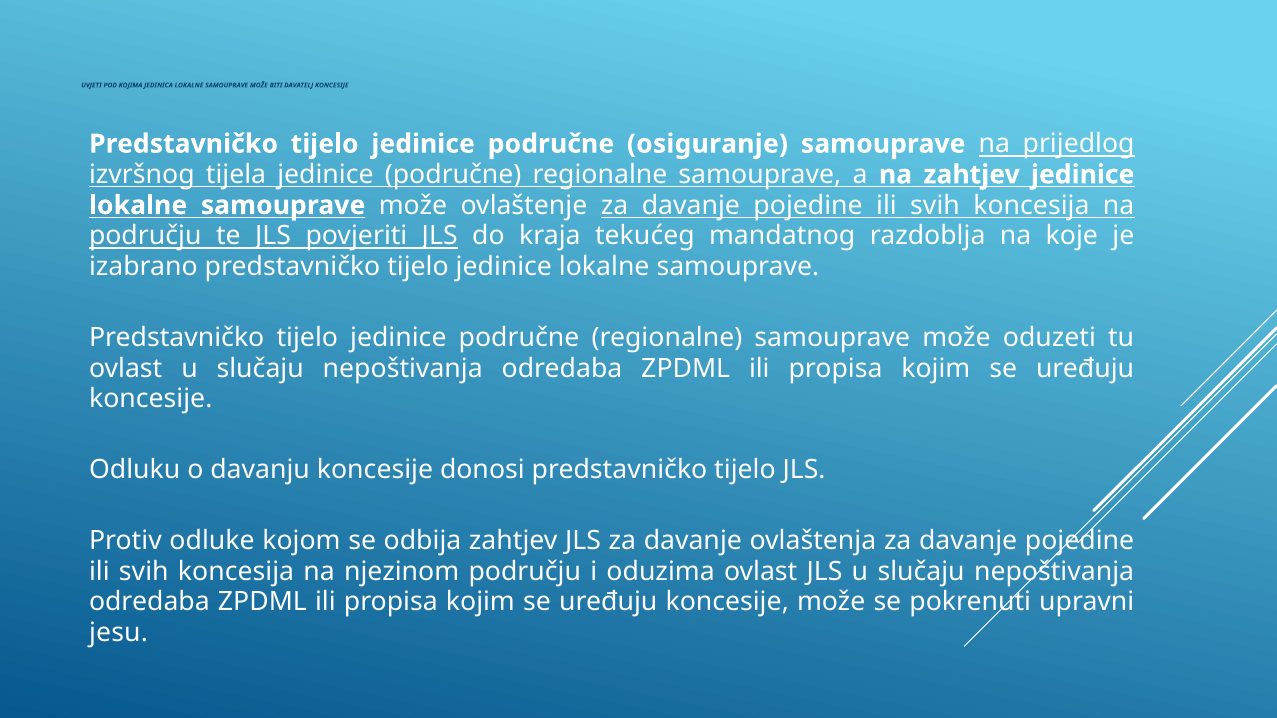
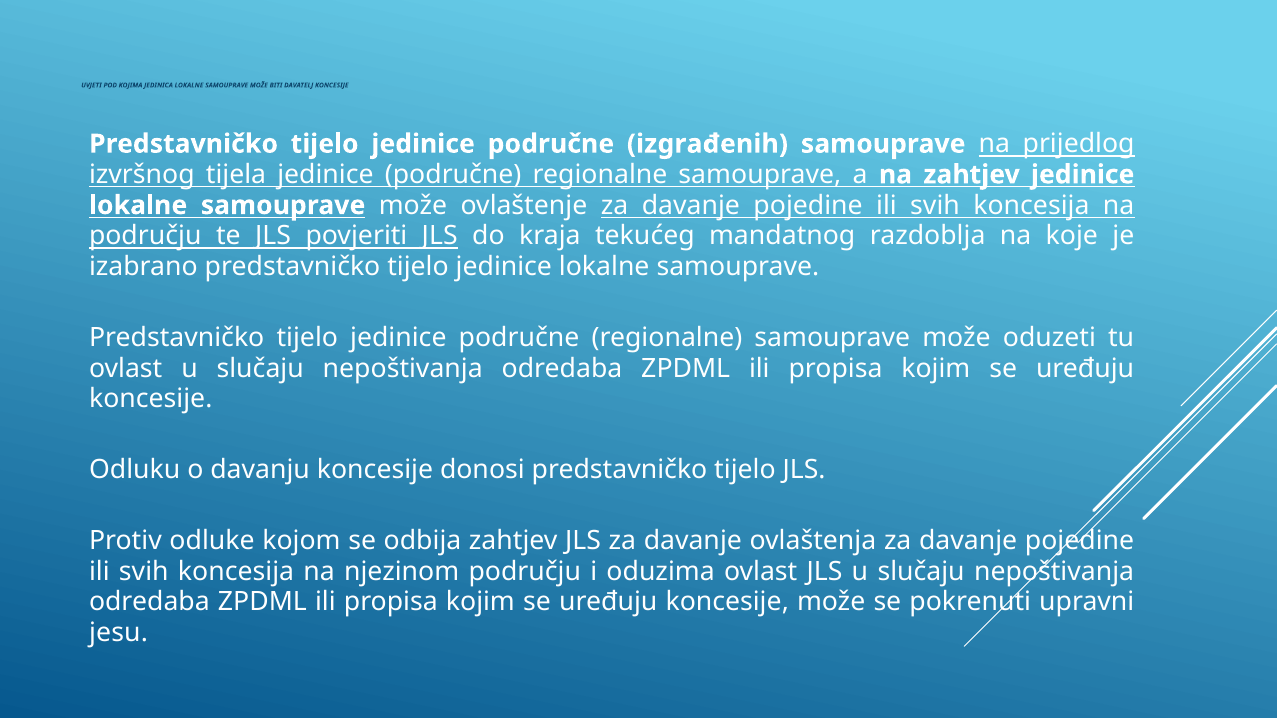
osiguranje: osiguranje -> izgrađenih
